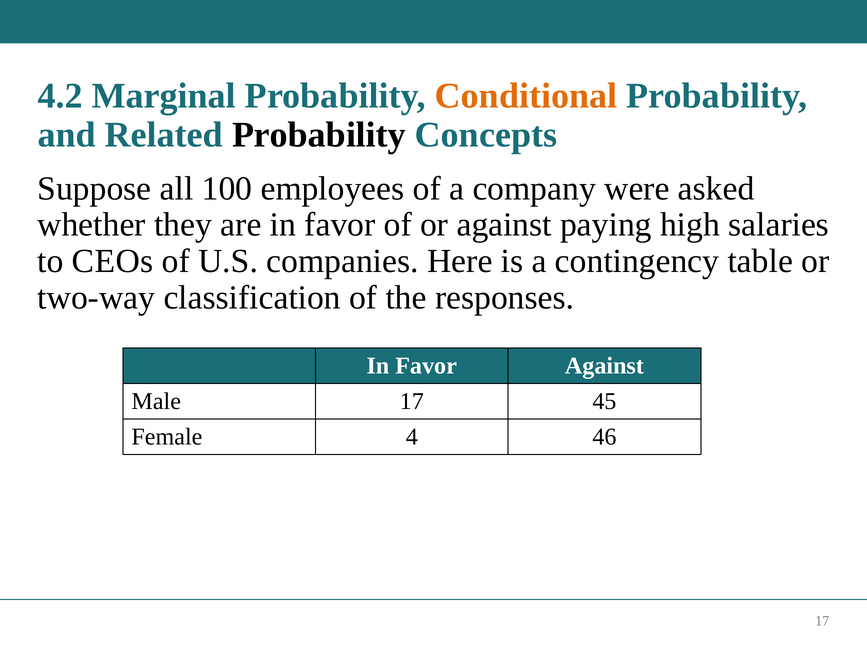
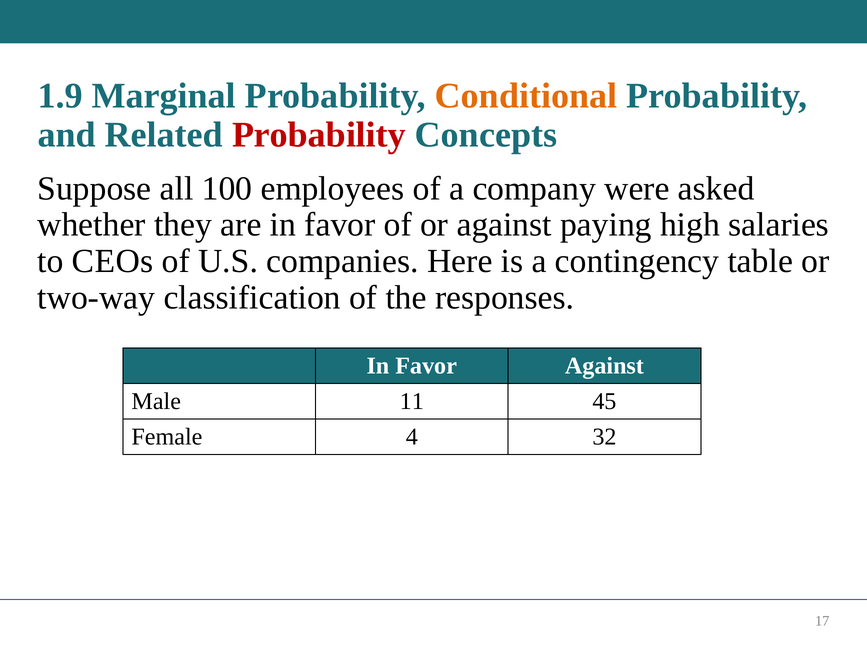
4.2: 4.2 -> 1.9
Probability at (319, 135) colour: black -> red
Male 17: 17 -> 11
46: 46 -> 32
